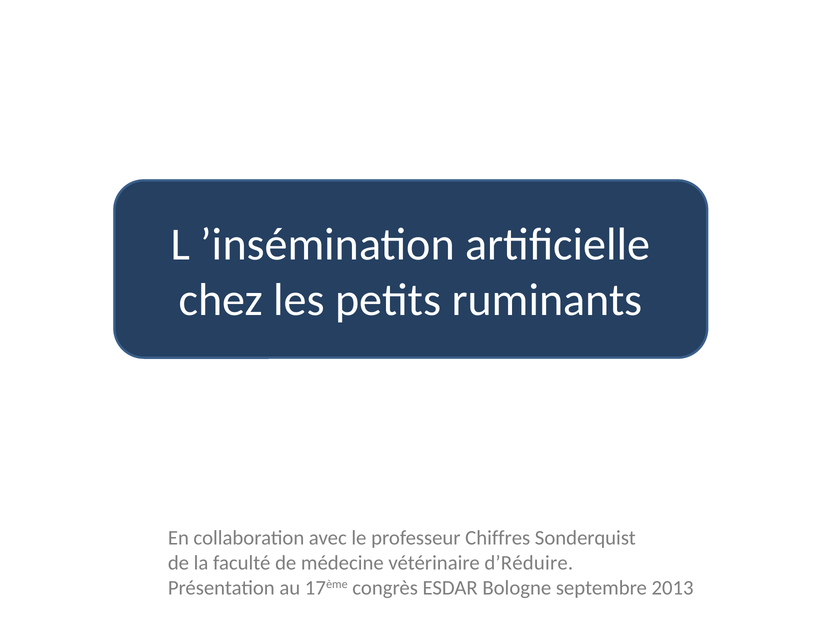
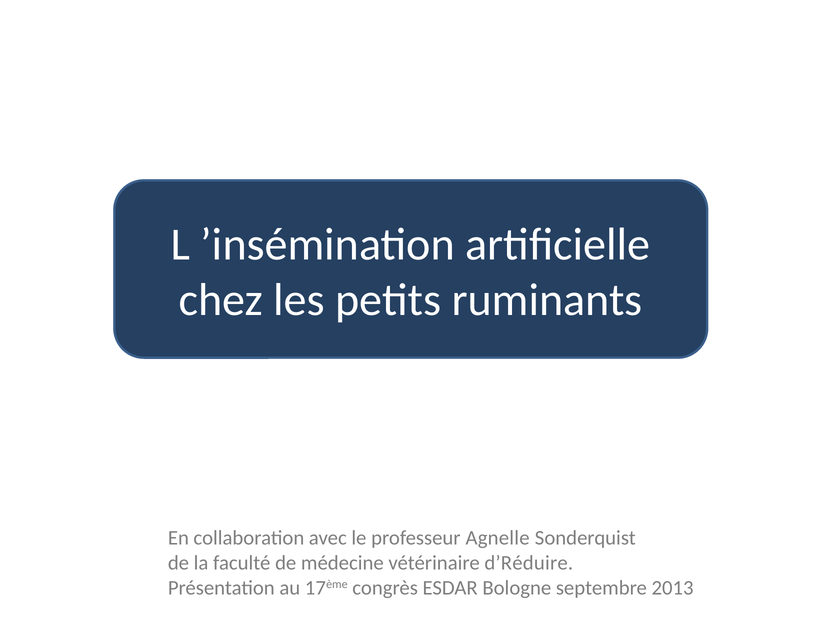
Chiffres: Chiffres -> Agnelle
